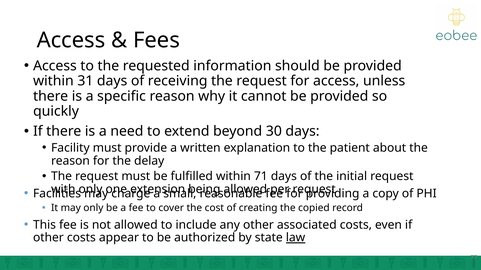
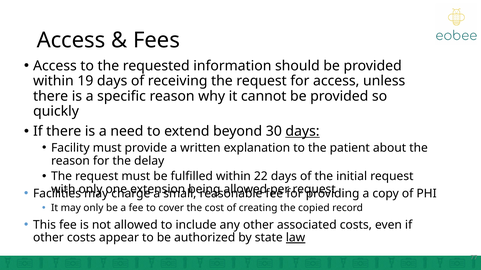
31: 31 -> 19
days at (303, 132) underline: none -> present
71: 71 -> 22
